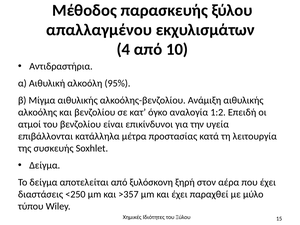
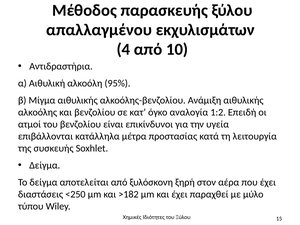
>357: >357 -> >182
